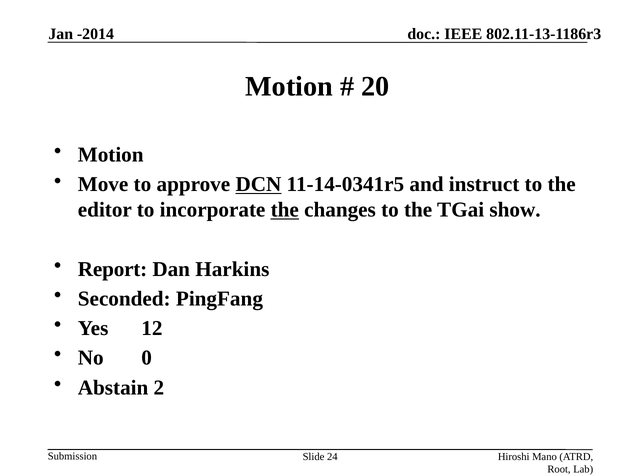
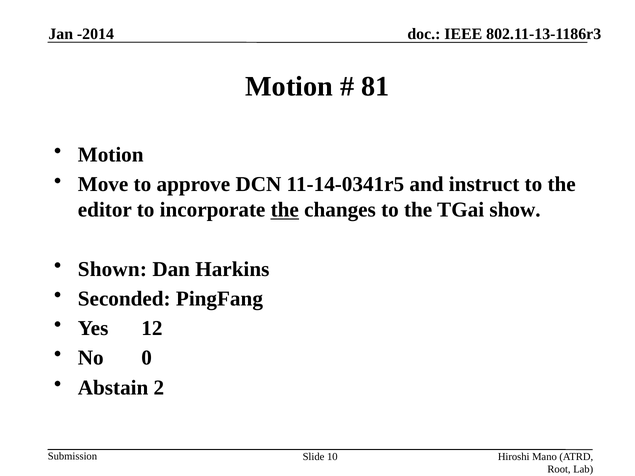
20: 20 -> 81
DCN underline: present -> none
Report: Report -> Shown
24: 24 -> 10
